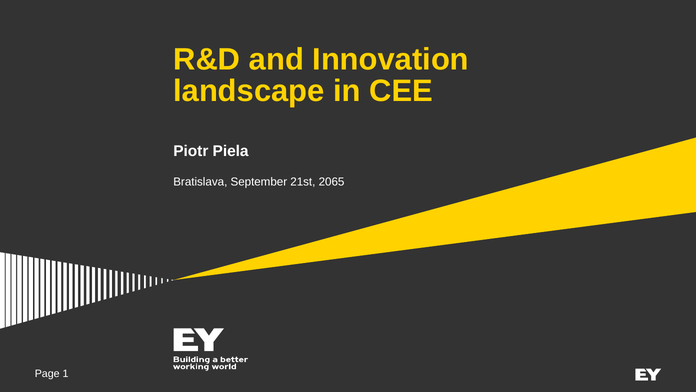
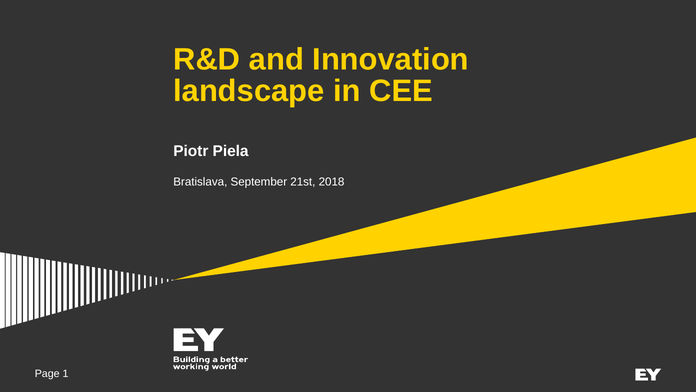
2065: 2065 -> 2018
